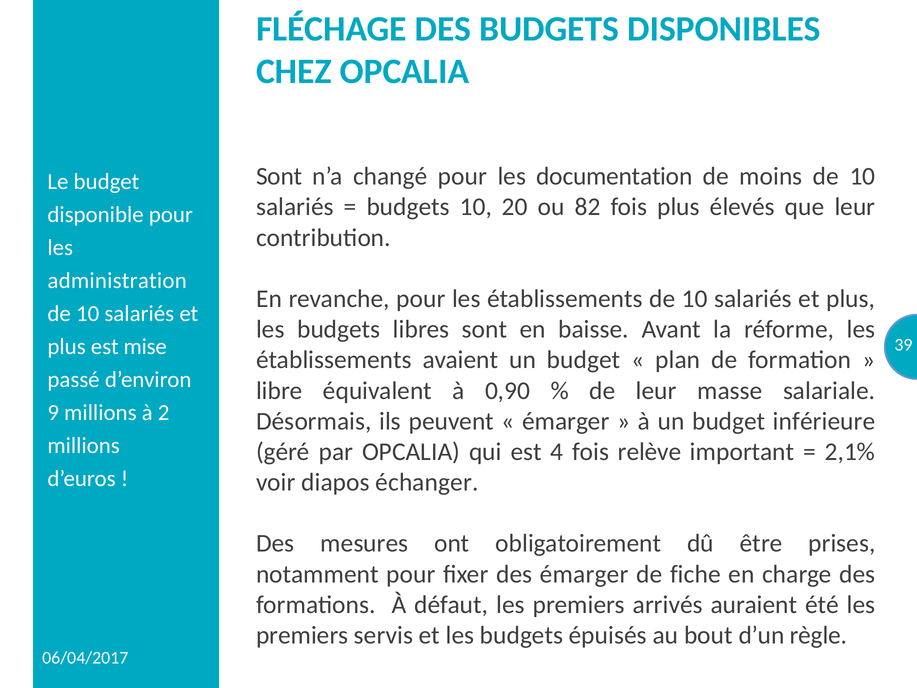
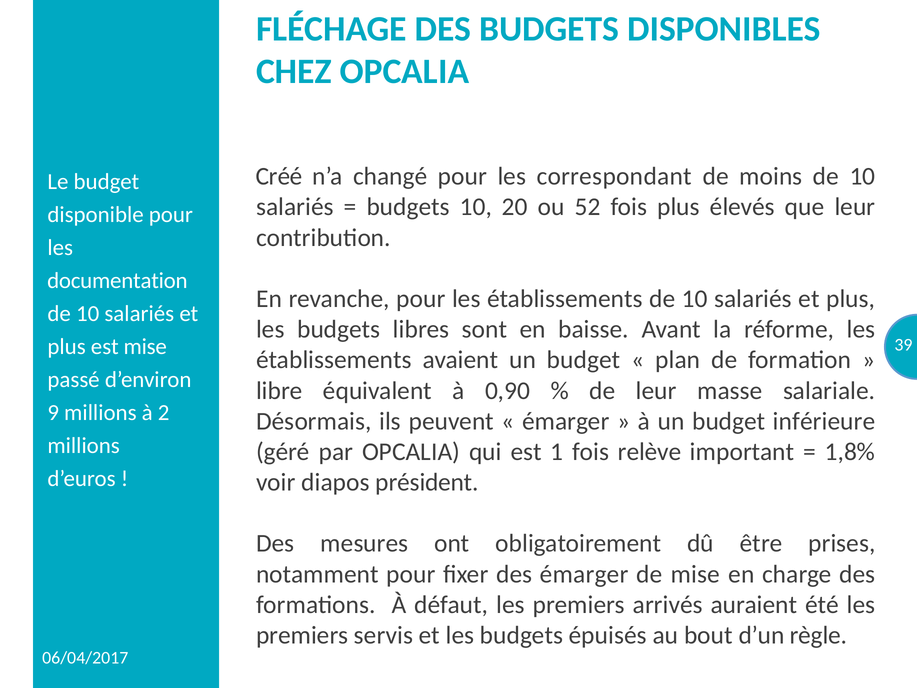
Sont at (279, 176): Sont -> Créé
documentation: documentation -> correspondant
82: 82 -> 52
administration: administration -> documentation
4: 4 -> 1
2,1%: 2,1% -> 1,8%
échanger: échanger -> président
de fiche: fiche -> mise
